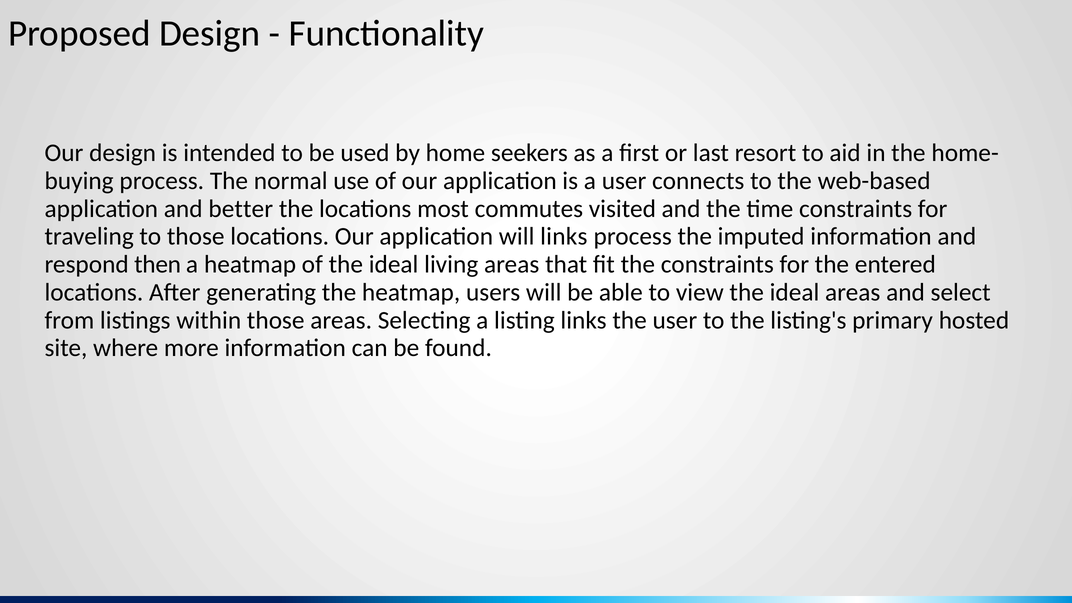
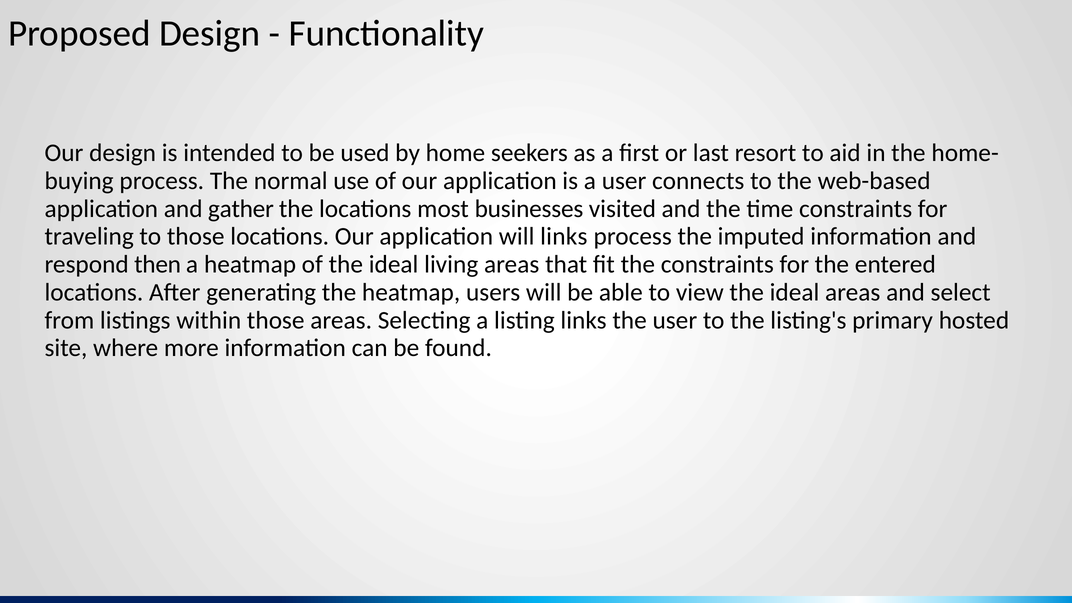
better: better -> gather
commutes: commutes -> businesses
